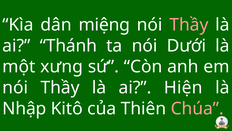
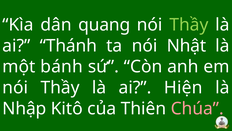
miệng: miệng -> quang
Thầy at (189, 25) colour: pink -> light green
Dưới: Dưới -> Nhật
xưng: xưng -> bánh
